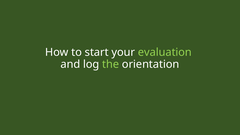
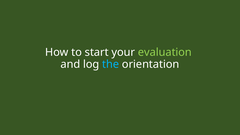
the colour: light green -> light blue
